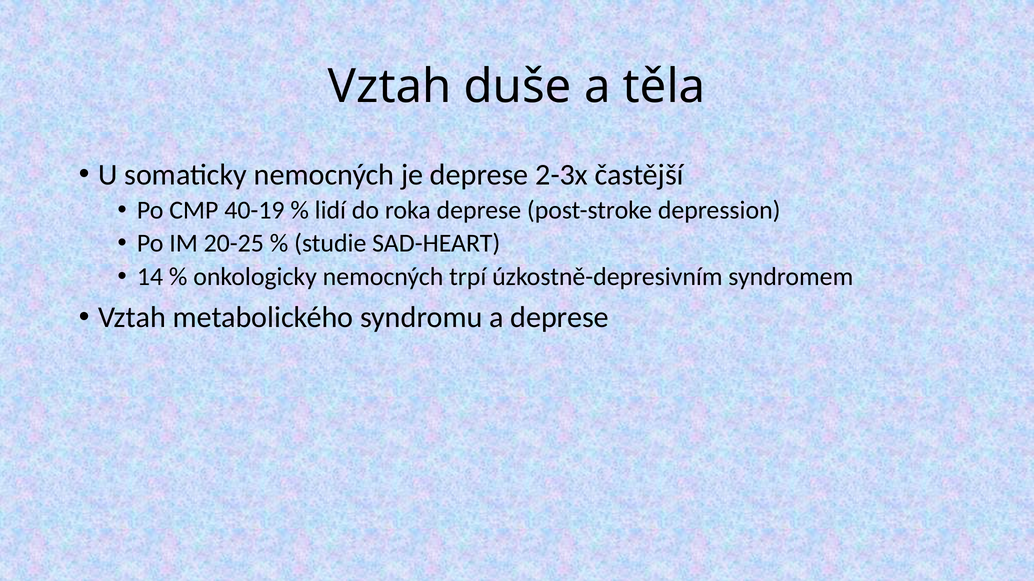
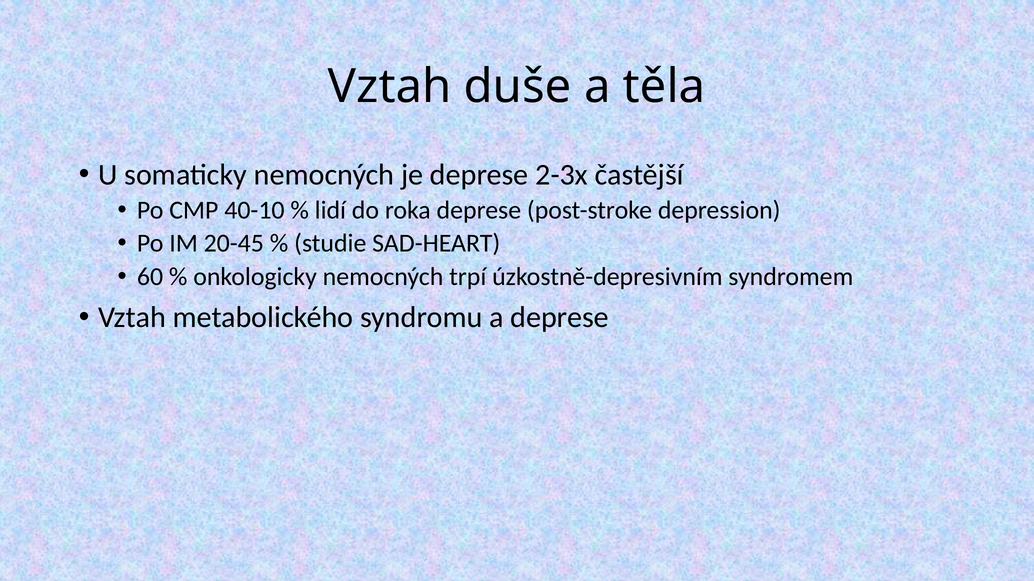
40-19: 40-19 -> 40-10
20-25: 20-25 -> 20-45
14: 14 -> 60
